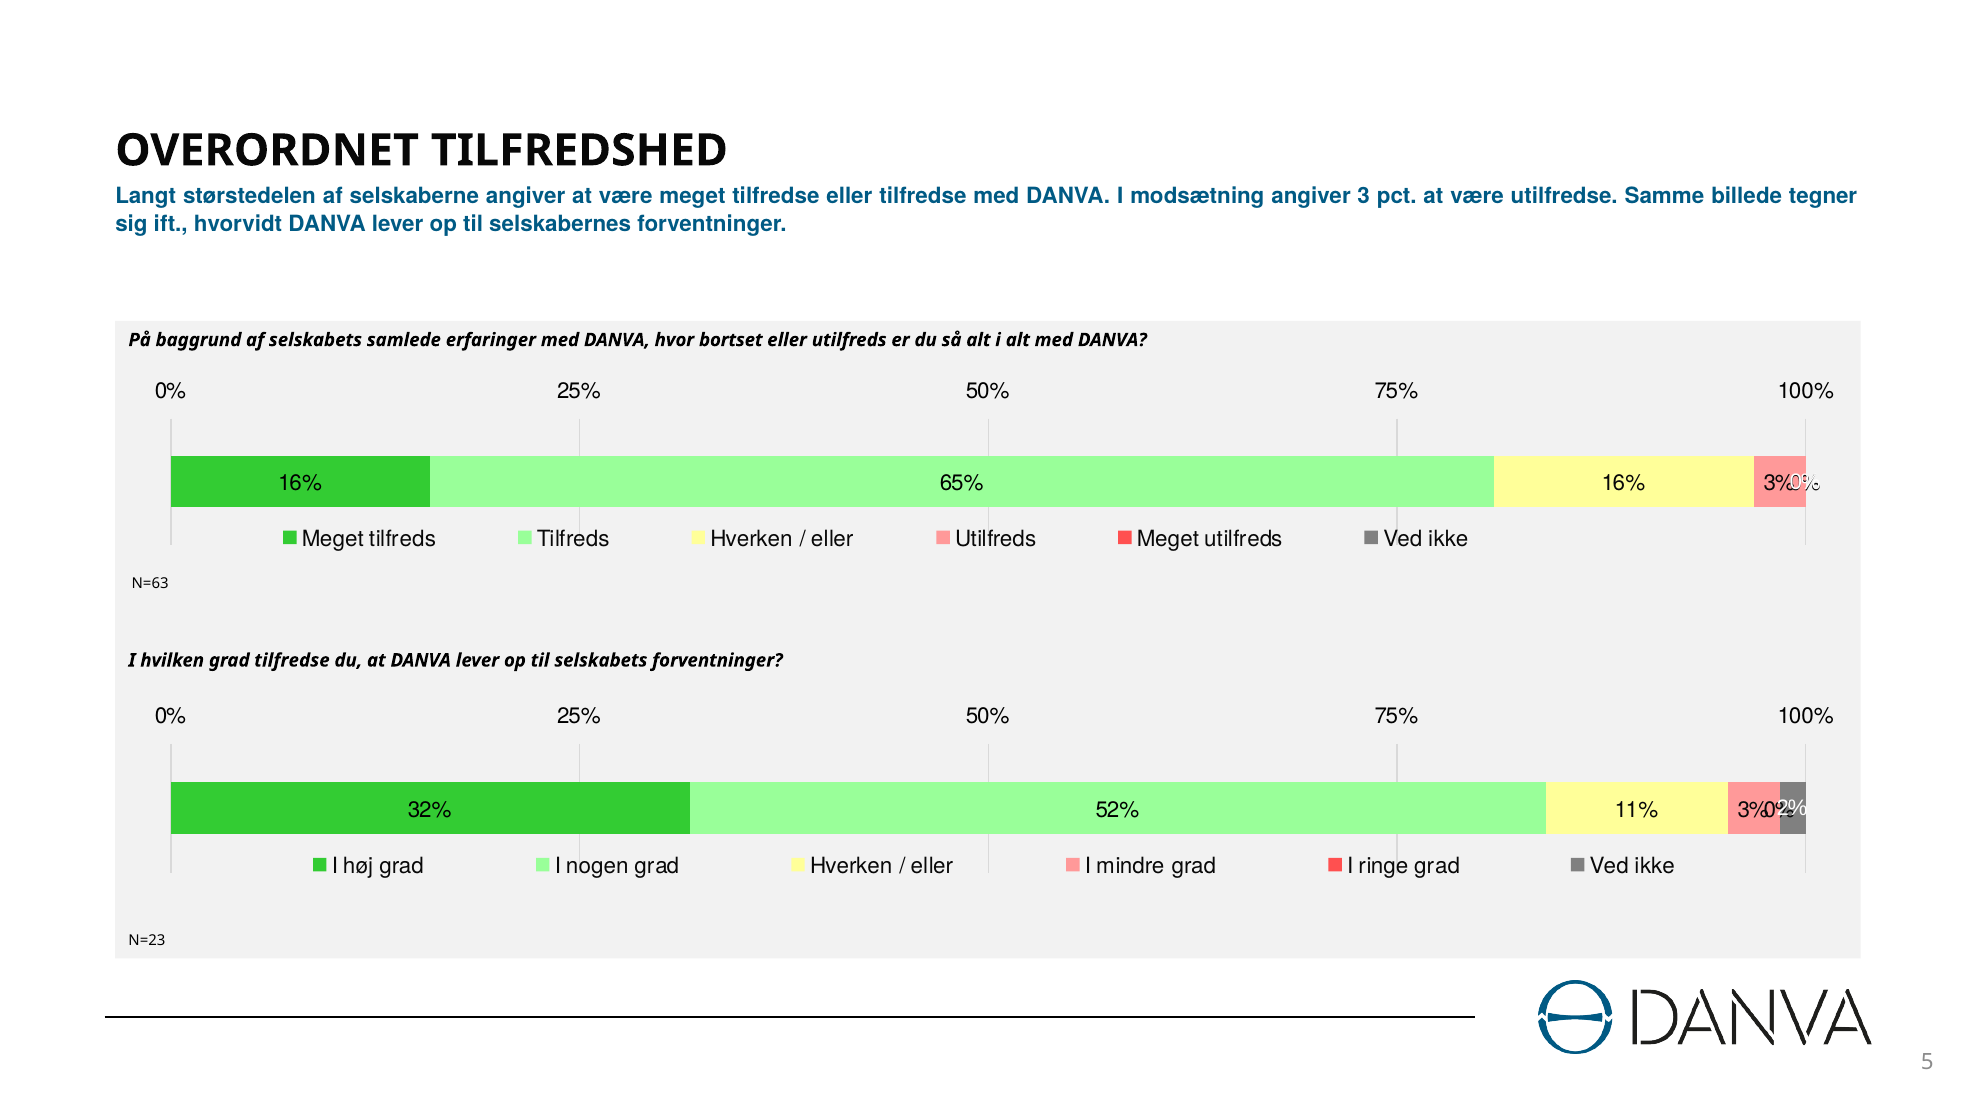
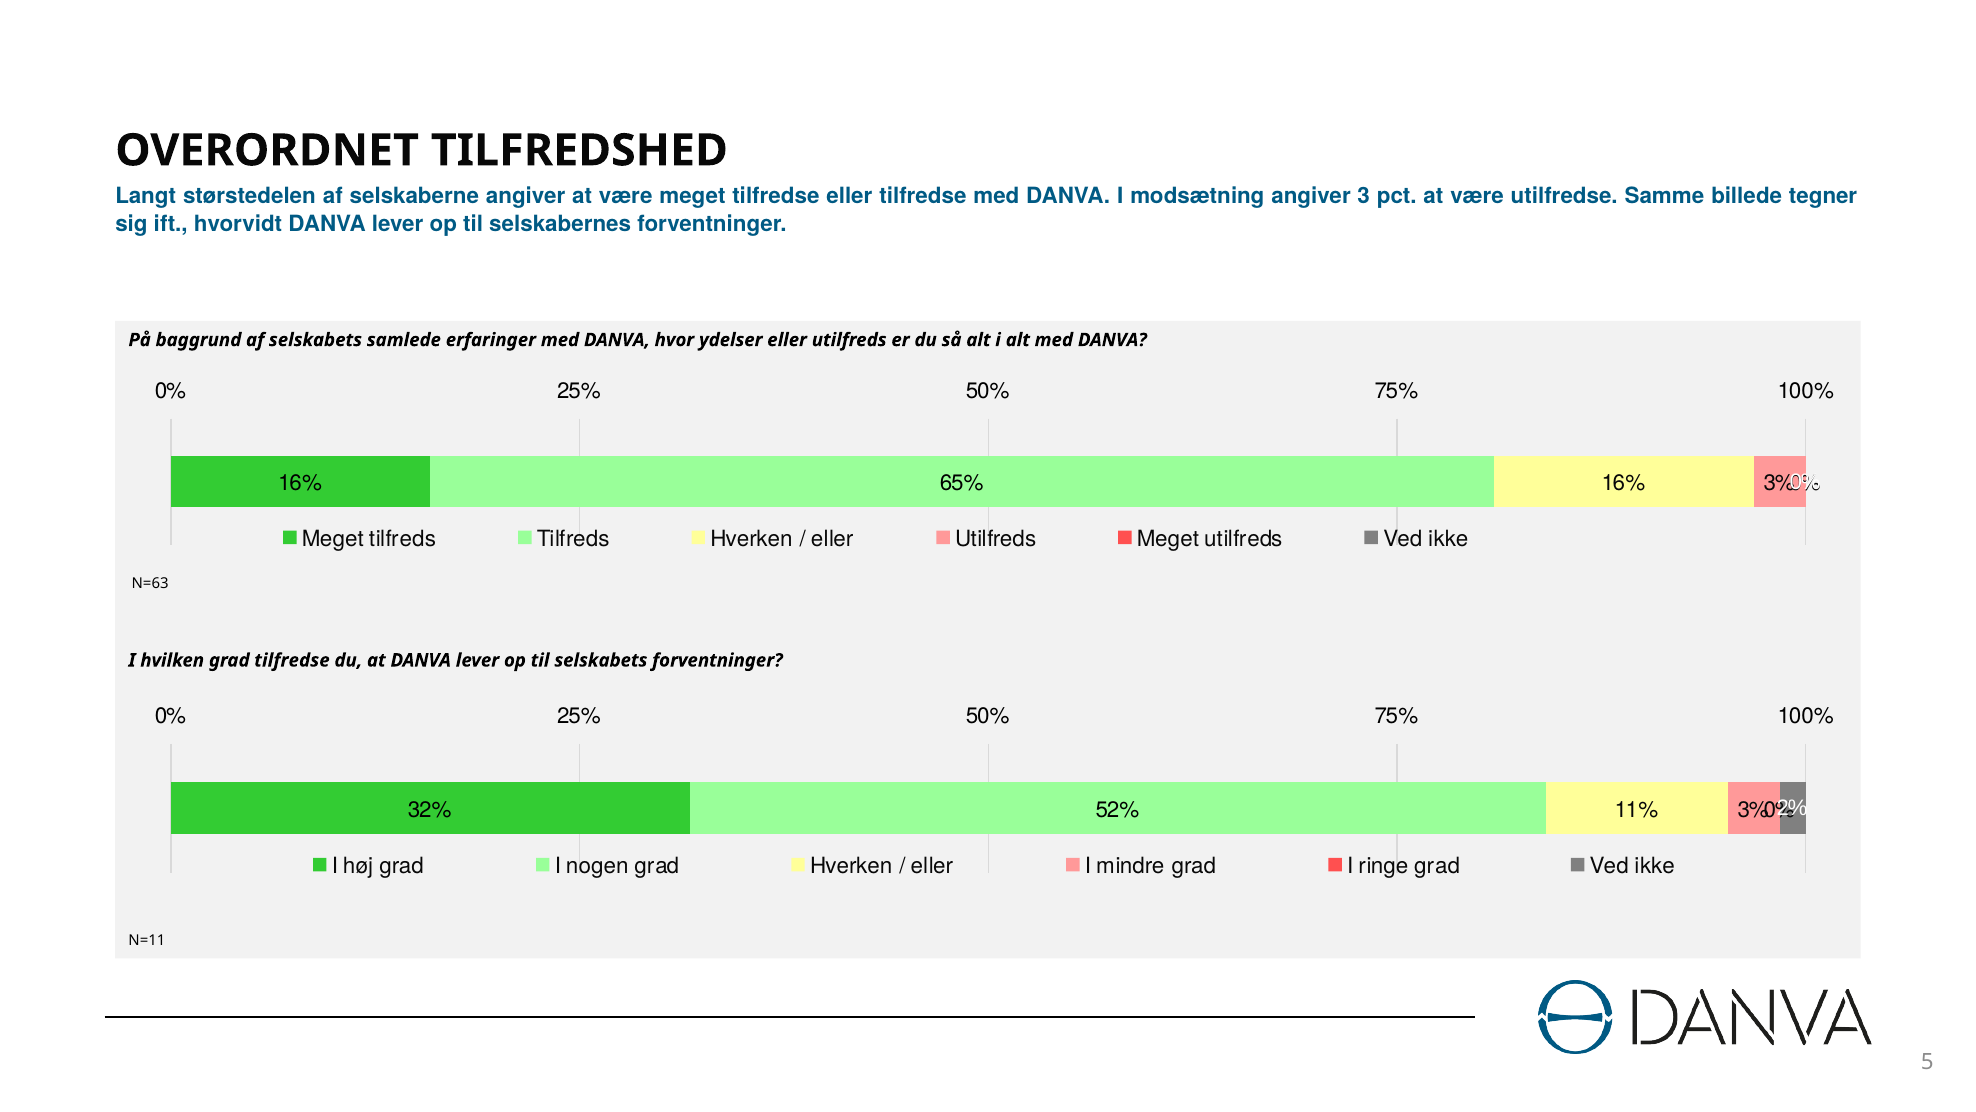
bortset: bortset -> ydelser
N=23: N=23 -> N=11
